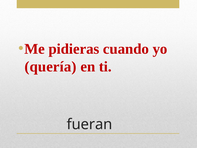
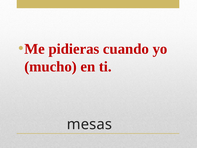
quería: quería -> mucho
fueran: fueran -> mesas
